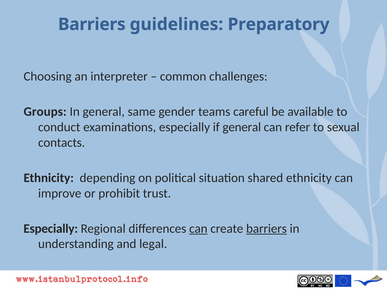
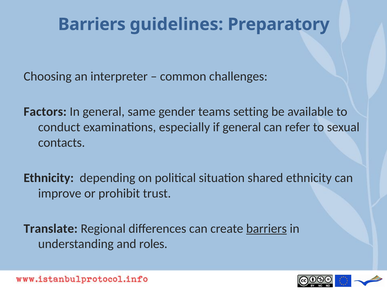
Groups: Groups -> Factors
careful: careful -> setting
Especially at (51, 229): Especially -> Translate
can at (198, 229) underline: present -> none
legal: legal -> roles
